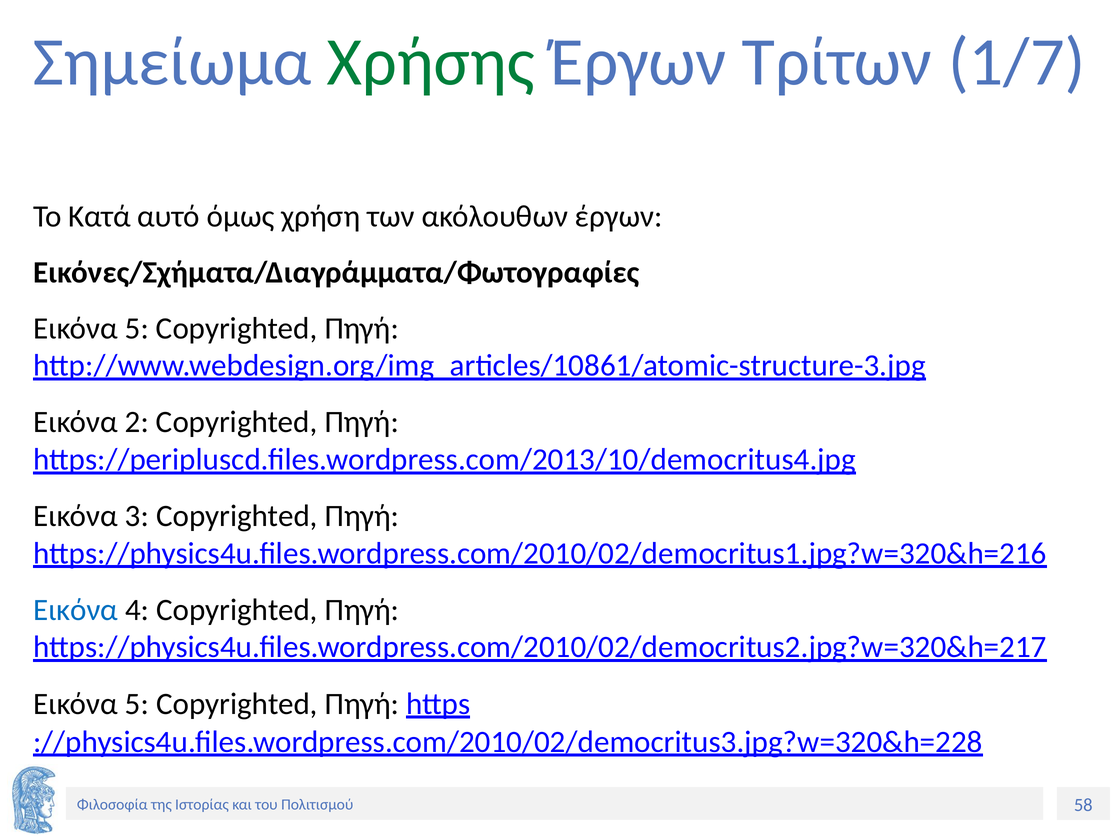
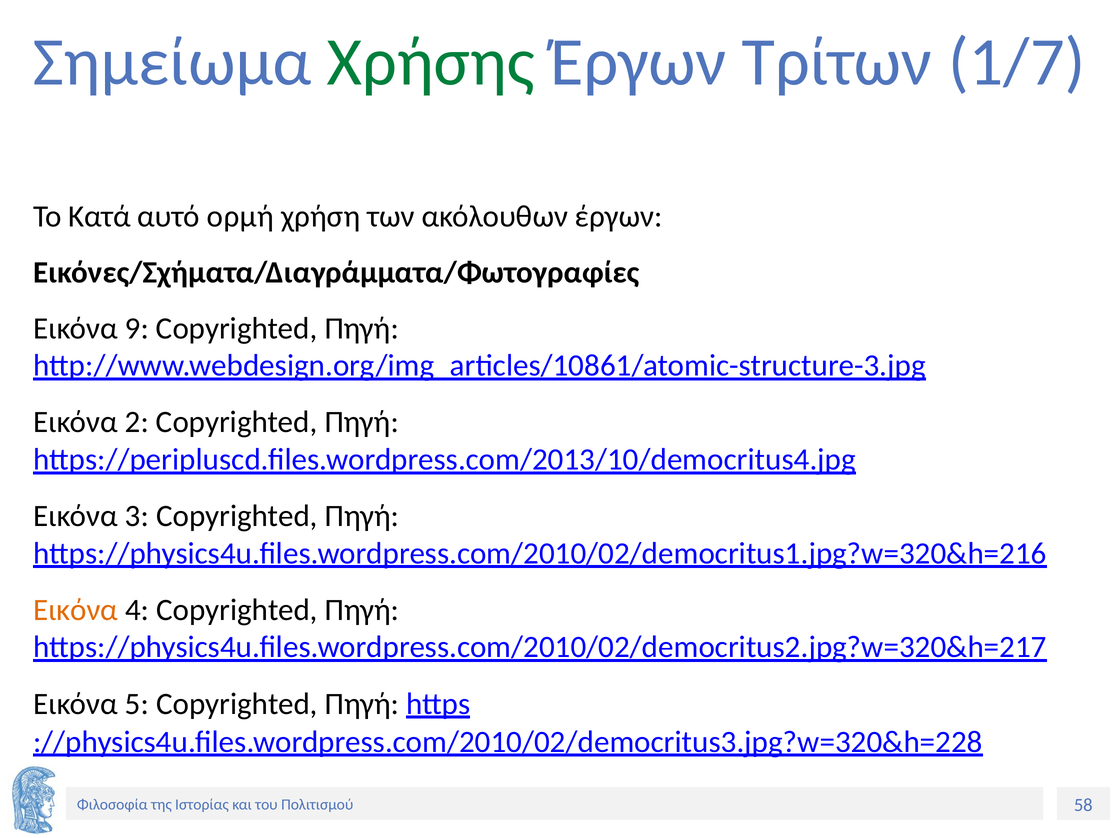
όμως: όμως -> ορμή
5 at (137, 329): 5 -> 9
Εικόνα at (76, 610) colour: blue -> orange
